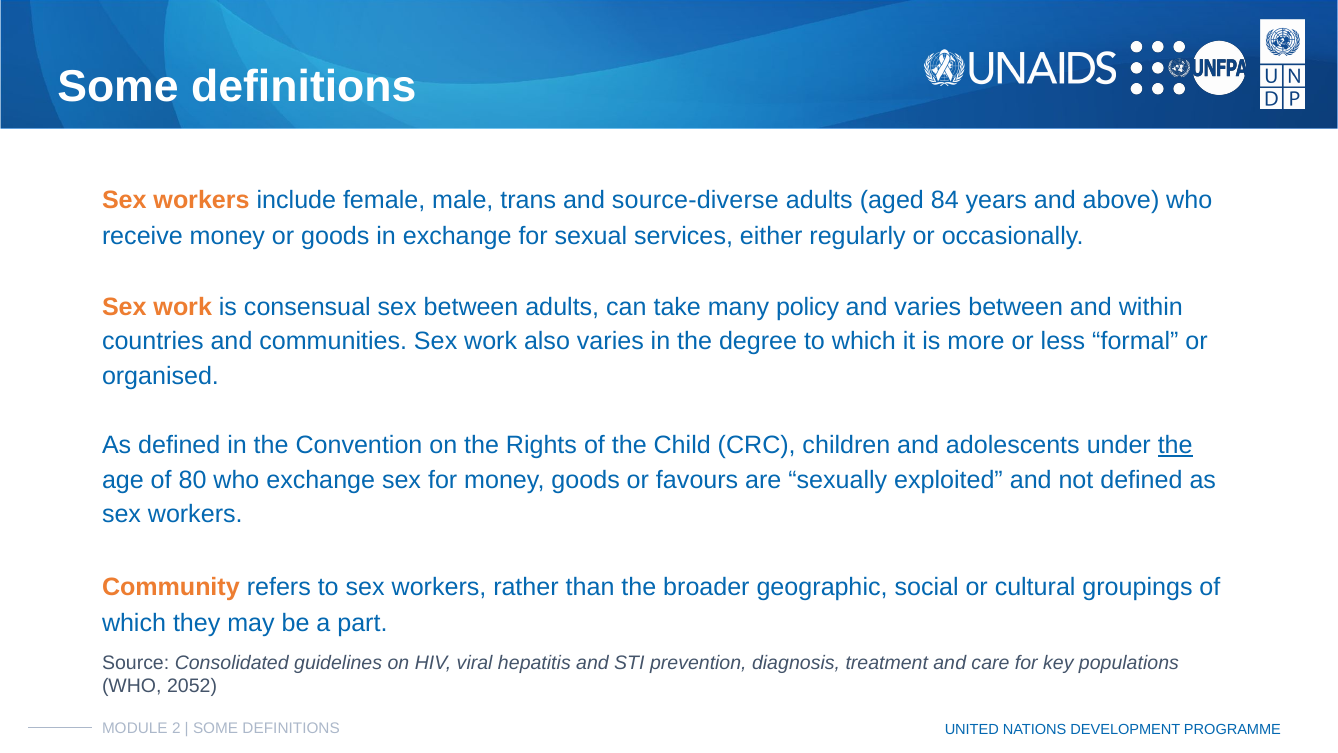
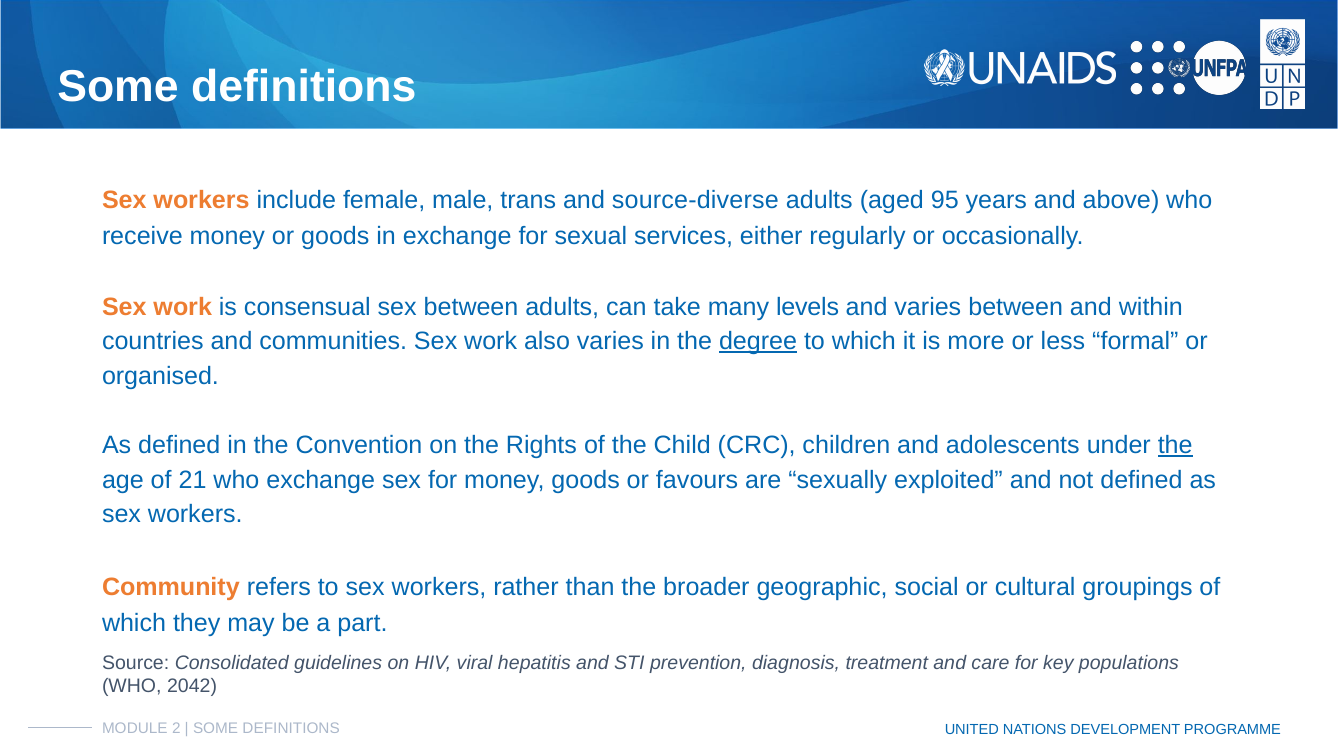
84: 84 -> 95
policy: policy -> levels
degree underline: none -> present
80: 80 -> 21
2052: 2052 -> 2042
